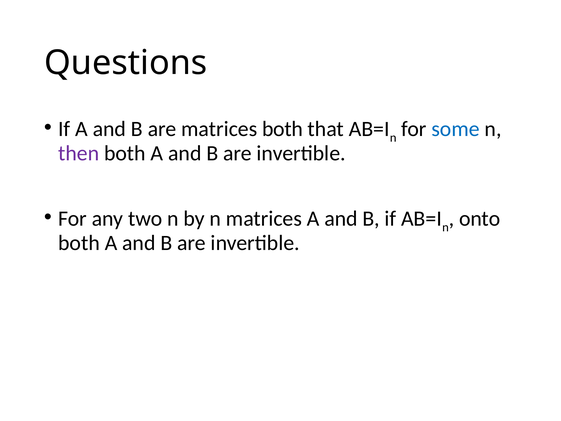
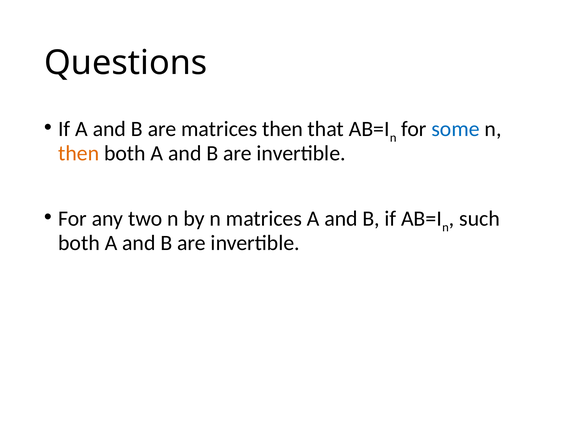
matrices both: both -> then
then at (79, 153) colour: purple -> orange
onto: onto -> such
